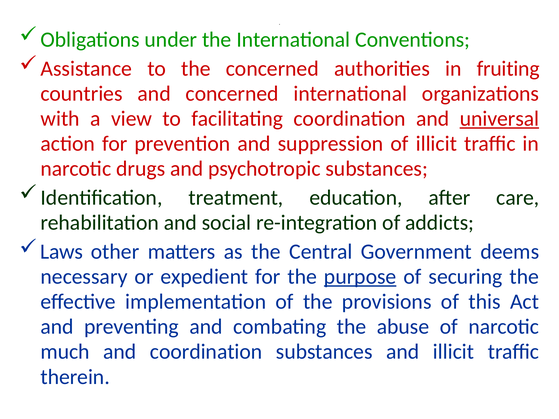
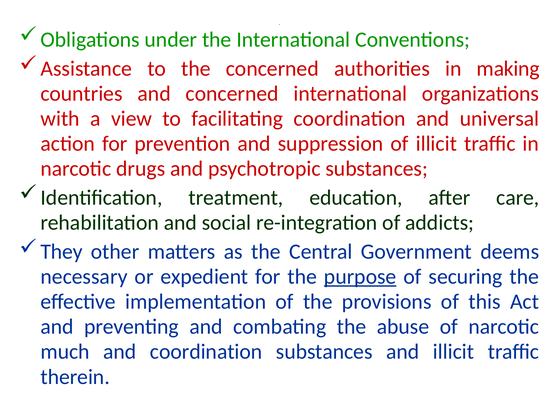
fruiting: fruiting -> making
universal underline: present -> none
Laws: Laws -> They
